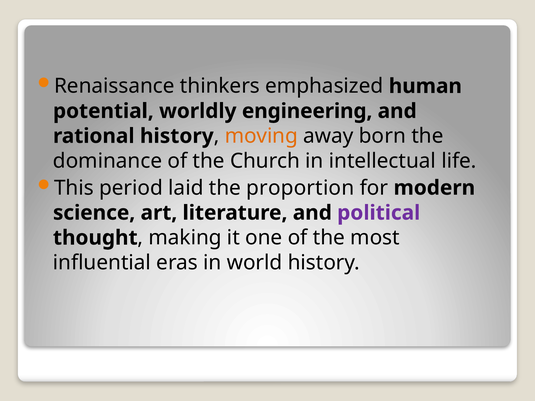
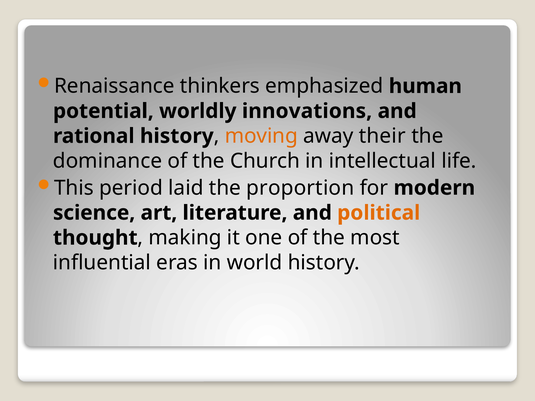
engineering: engineering -> innovations
born: born -> their
political colour: purple -> orange
